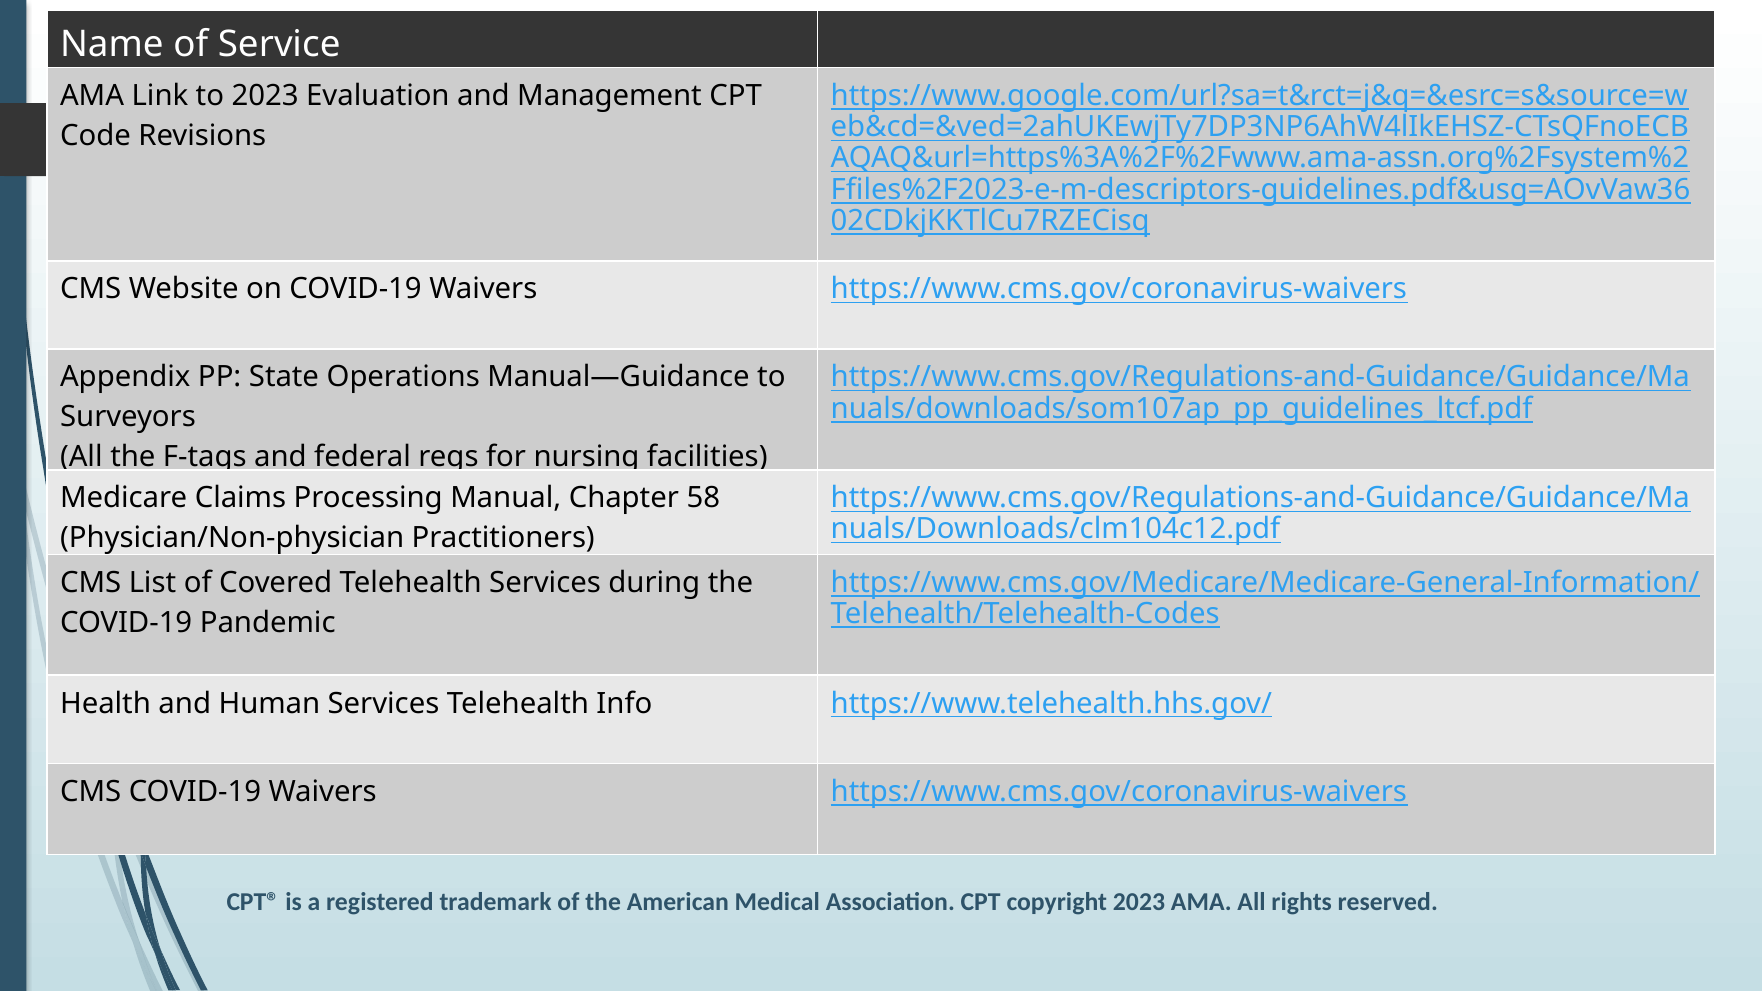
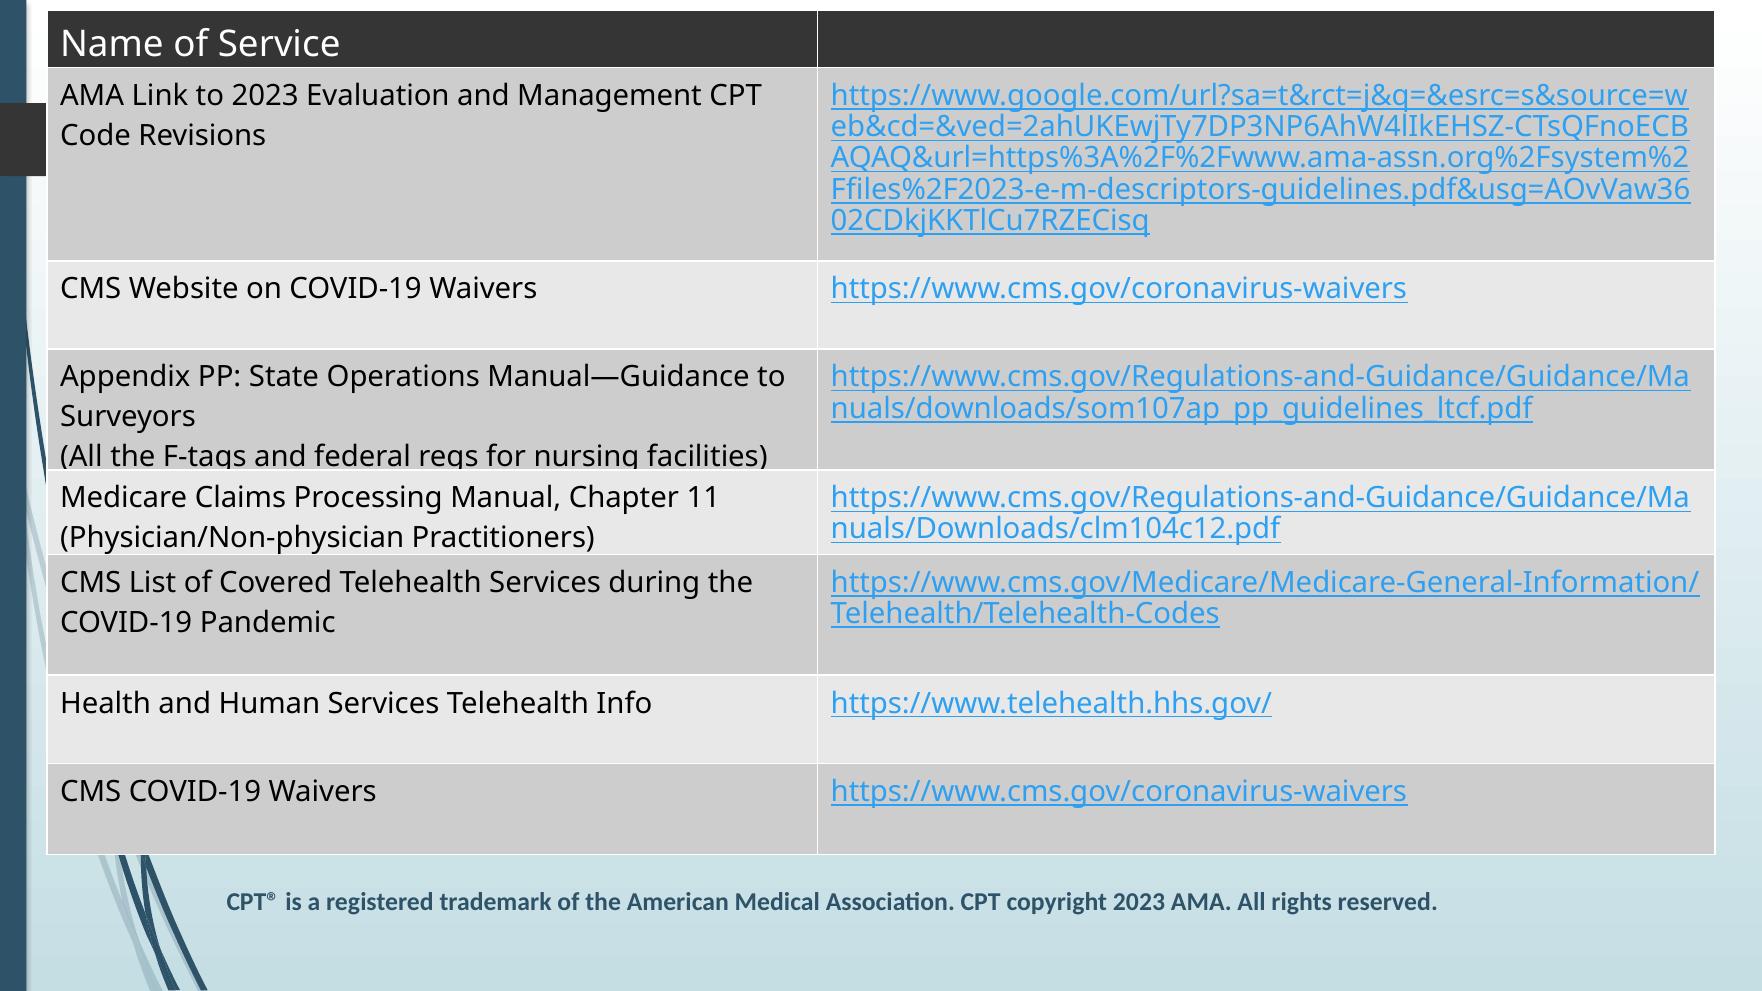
58: 58 -> 11
